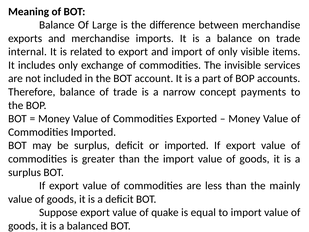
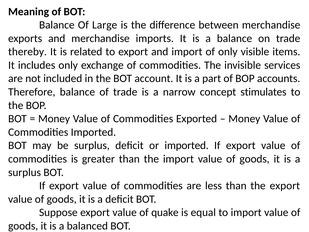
internal: internal -> thereby
payments: payments -> stimulates
the mainly: mainly -> export
